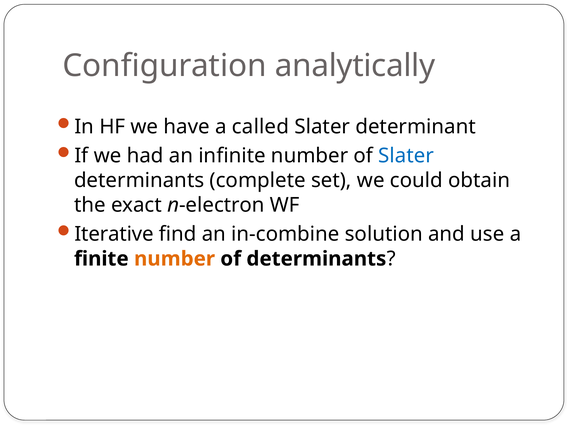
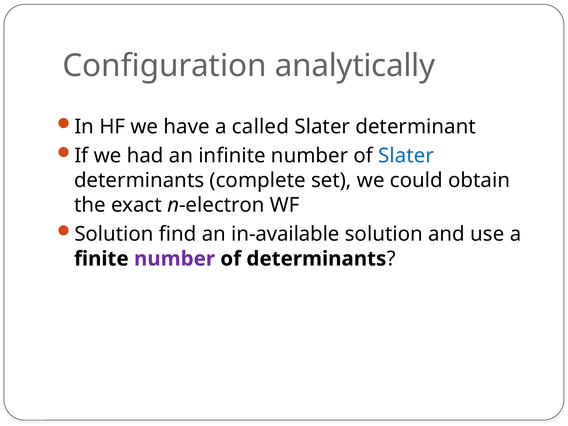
Iterative at (114, 234): Iterative -> Solution
in-combine: in-combine -> in-available
number at (175, 259) colour: orange -> purple
